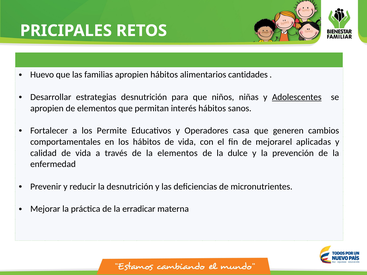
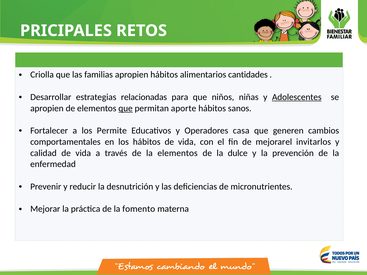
Huevo: Huevo -> Criolla
estrategias desnutrición: desnutrición -> relacionadas
que at (126, 108) underline: none -> present
interés: interés -> aporte
aplicadas: aplicadas -> invitarlos
erradicar: erradicar -> fomento
